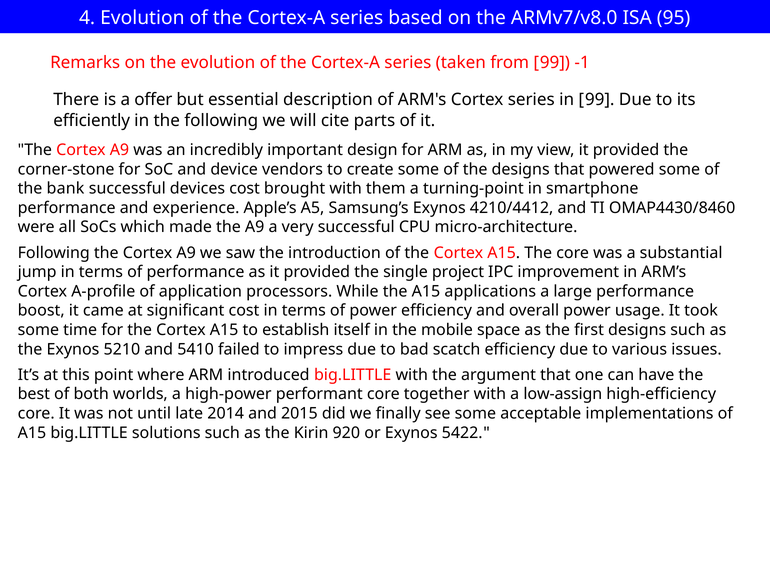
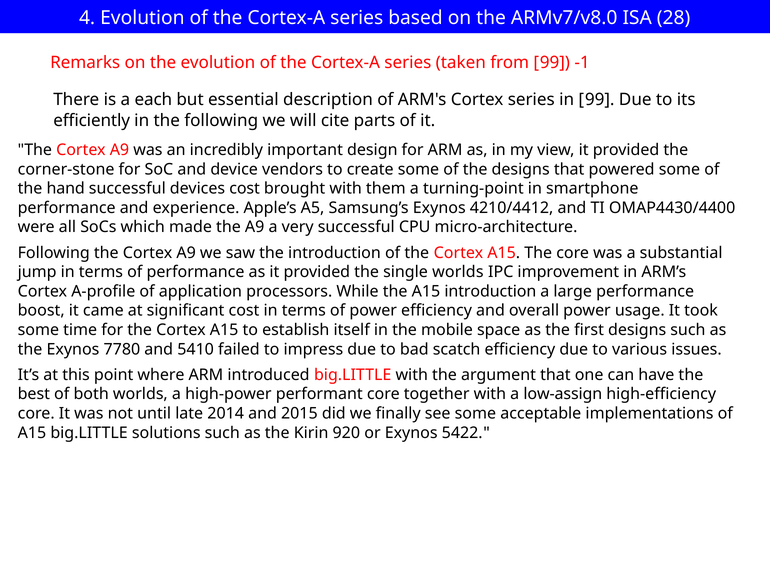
95: 95 -> 28
offer: offer -> each
bank: bank -> hand
OMAP4430/8460: OMAP4430/8460 -> OMAP4430/4400
single project: project -> worlds
A15 applications: applications -> introduction
5210: 5210 -> 7780
